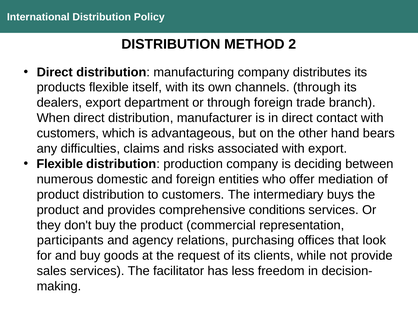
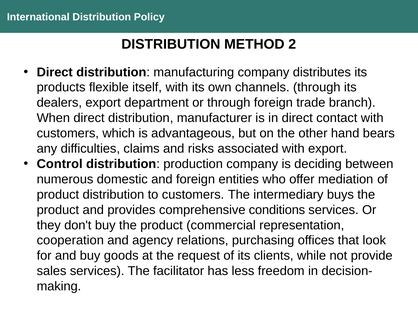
Flexible at (60, 164): Flexible -> Control
participants: participants -> cooperation
